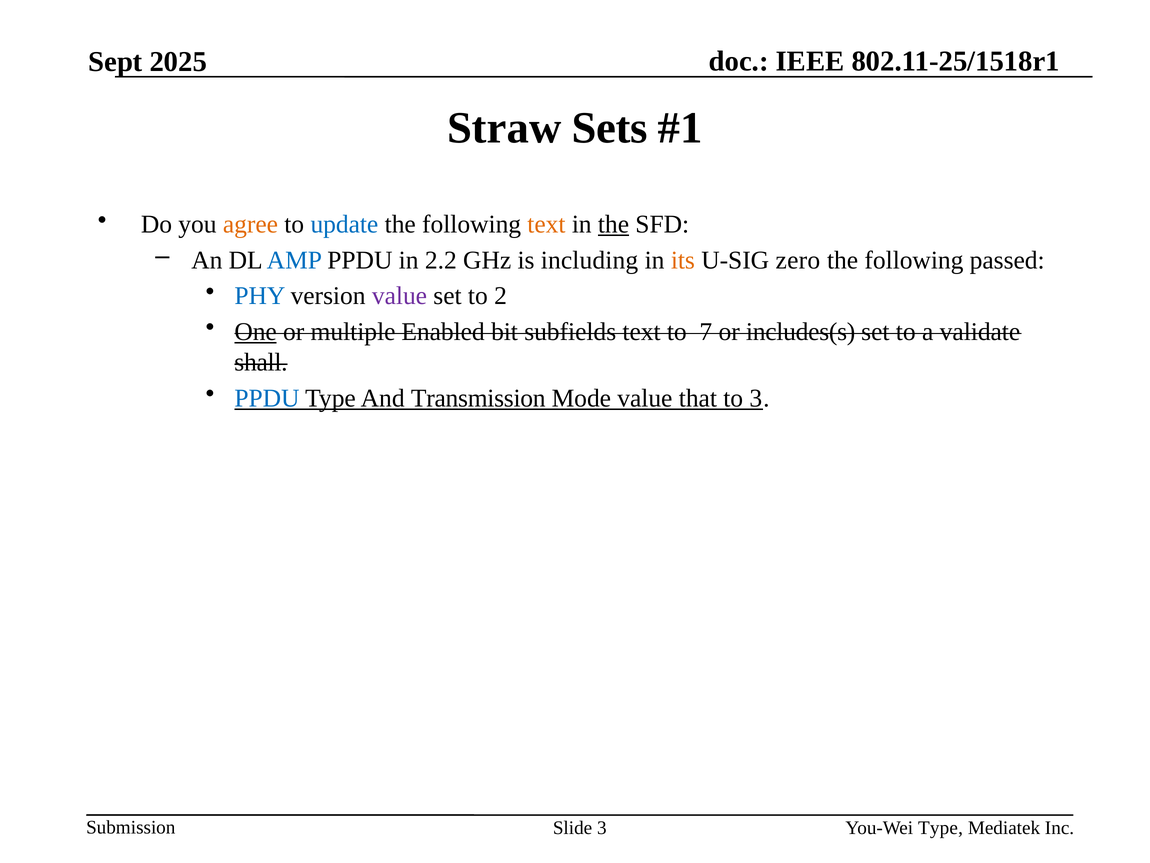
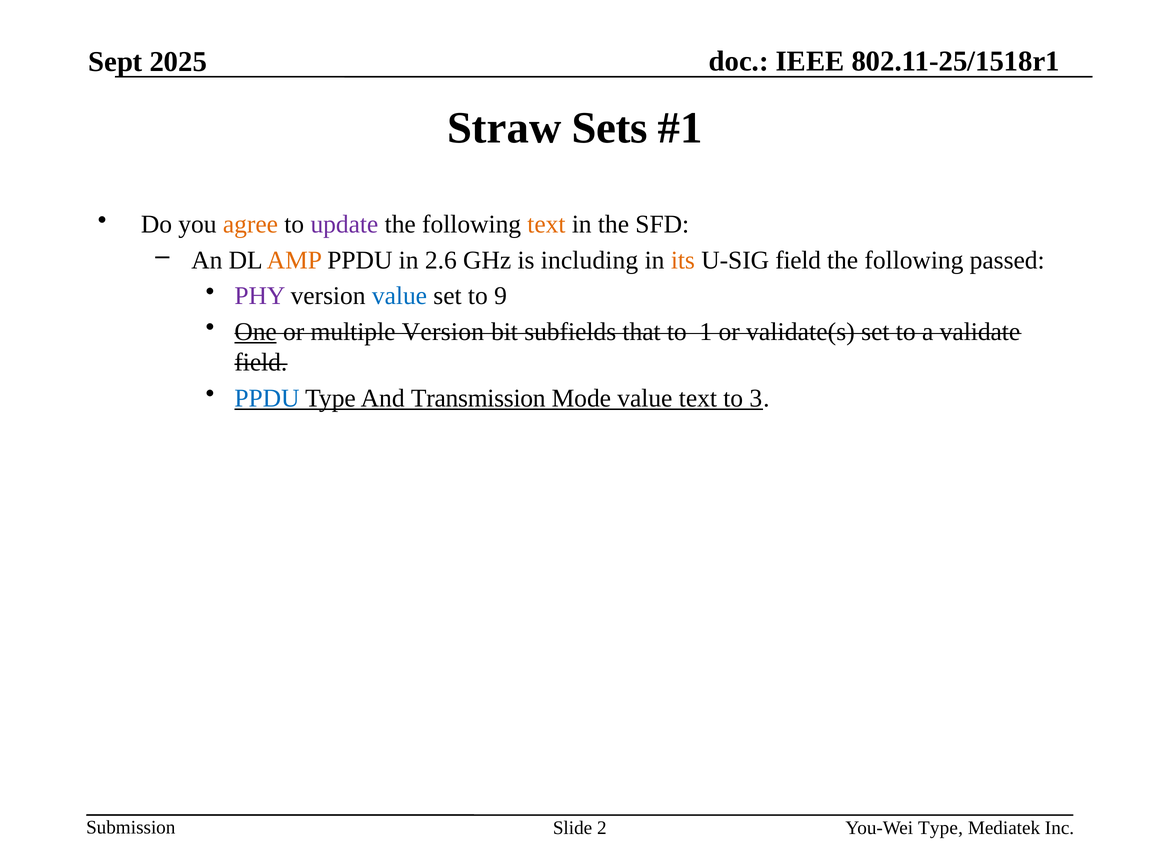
update colour: blue -> purple
the at (613, 224) underline: present -> none
AMP colour: blue -> orange
2.2: 2.2 -> 2.6
U-SIG zero: zero -> field
PHY colour: blue -> purple
value at (400, 296) colour: purple -> blue
2: 2 -> 9
multiple Enabled: Enabled -> Version
subfields text: text -> that
7: 7 -> 1
includes(s: includes(s -> validate(s
shall at (261, 362): shall -> field
value that: that -> text
Slide 3: 3 -> 2
